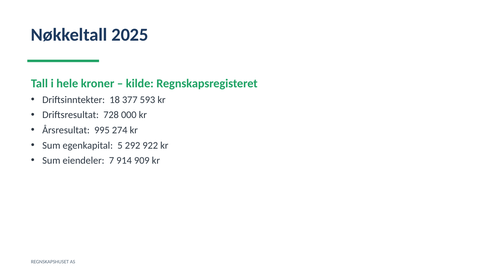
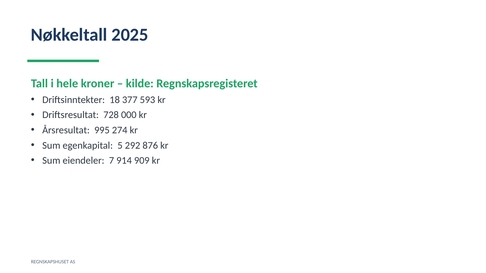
922: 922 -> 876
